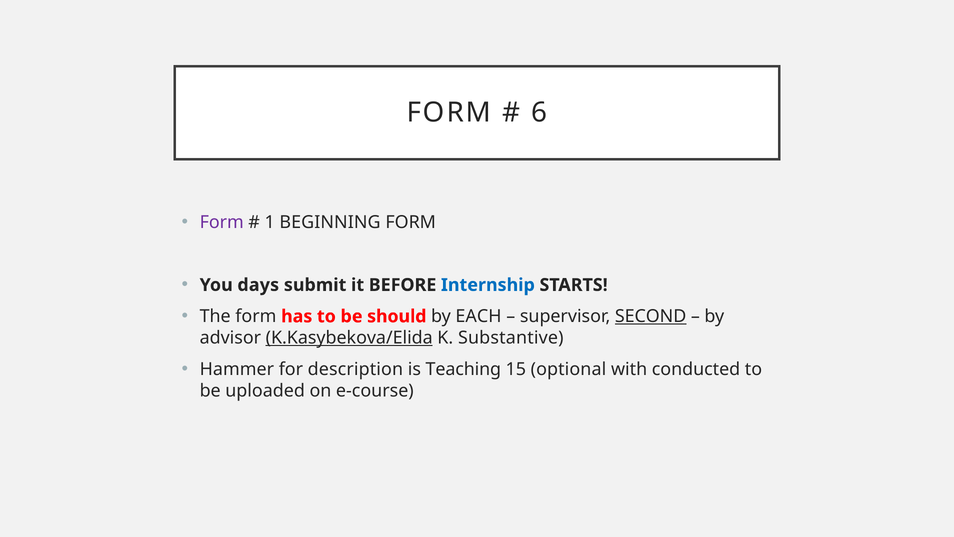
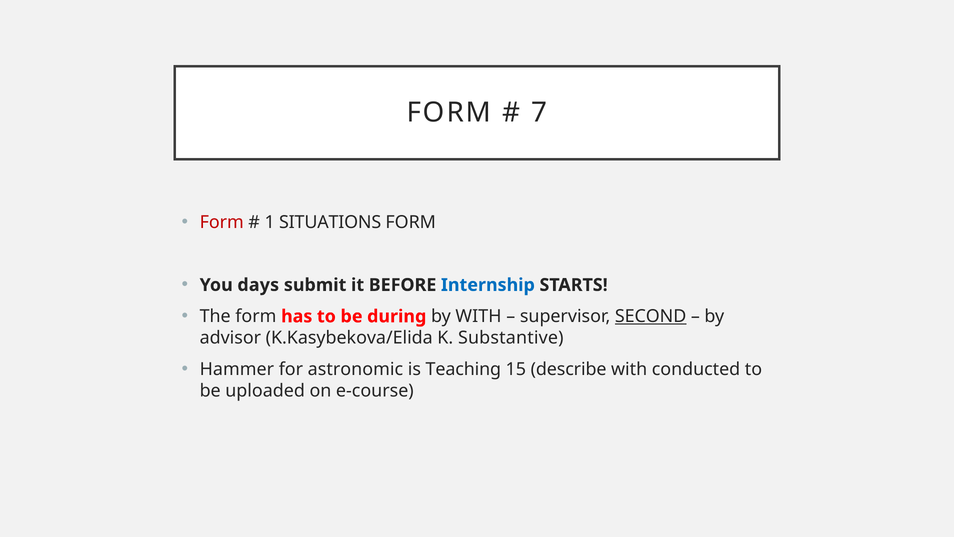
6: 6 -> 7
Form at (222, 222) colour: purple -> red
BEGINNING: BEGINNING -> SITUATIONS
should: should -> during
by EACH: EACH -> WITH
K.Kasybekova/Elida underline: present -> none
description: description -> astronomic
optional: optional -> describe
